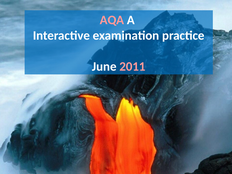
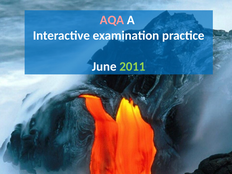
2011 colour: pink -> light green
